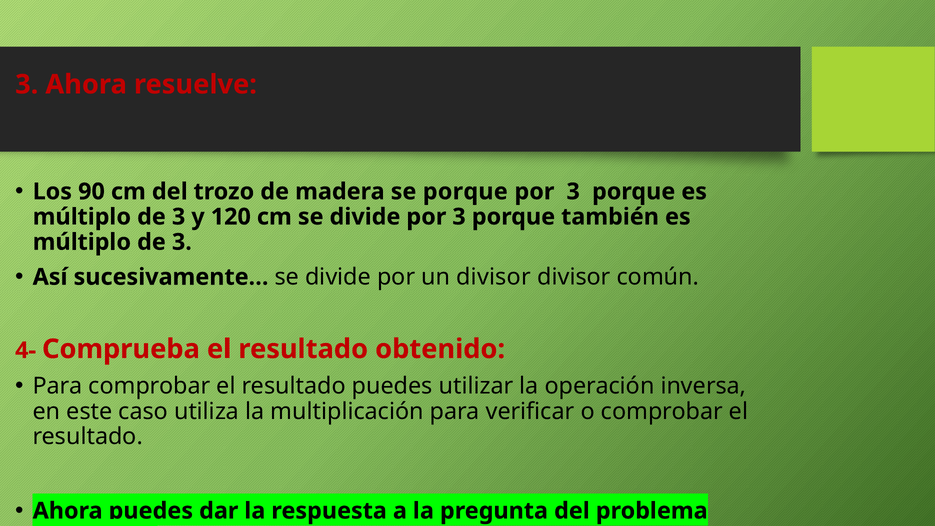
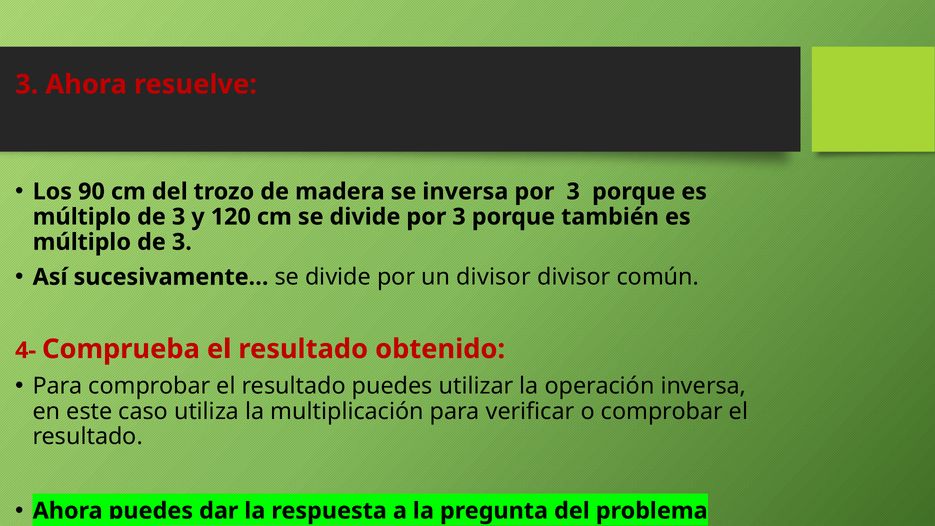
se porque: porque -> inversa
